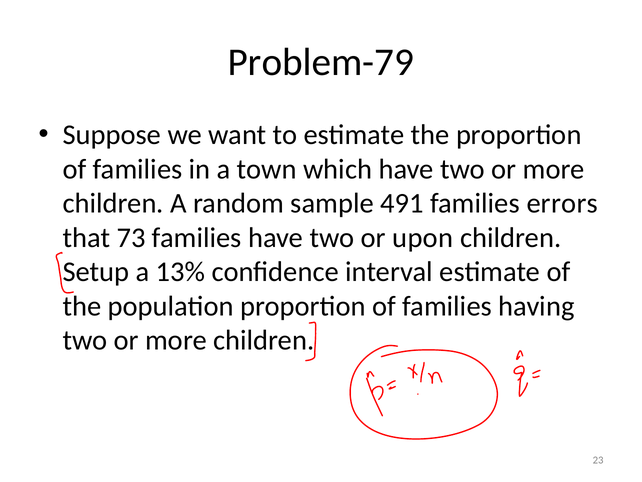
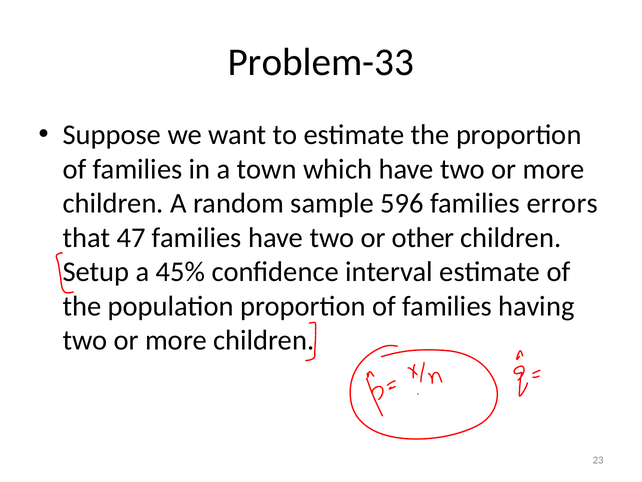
Problem-79: Problem-79 -> Problem-33
491: 491 -> 596
73: 73 -> 47
upon: upon -> other
13%: 13% -> 45%
